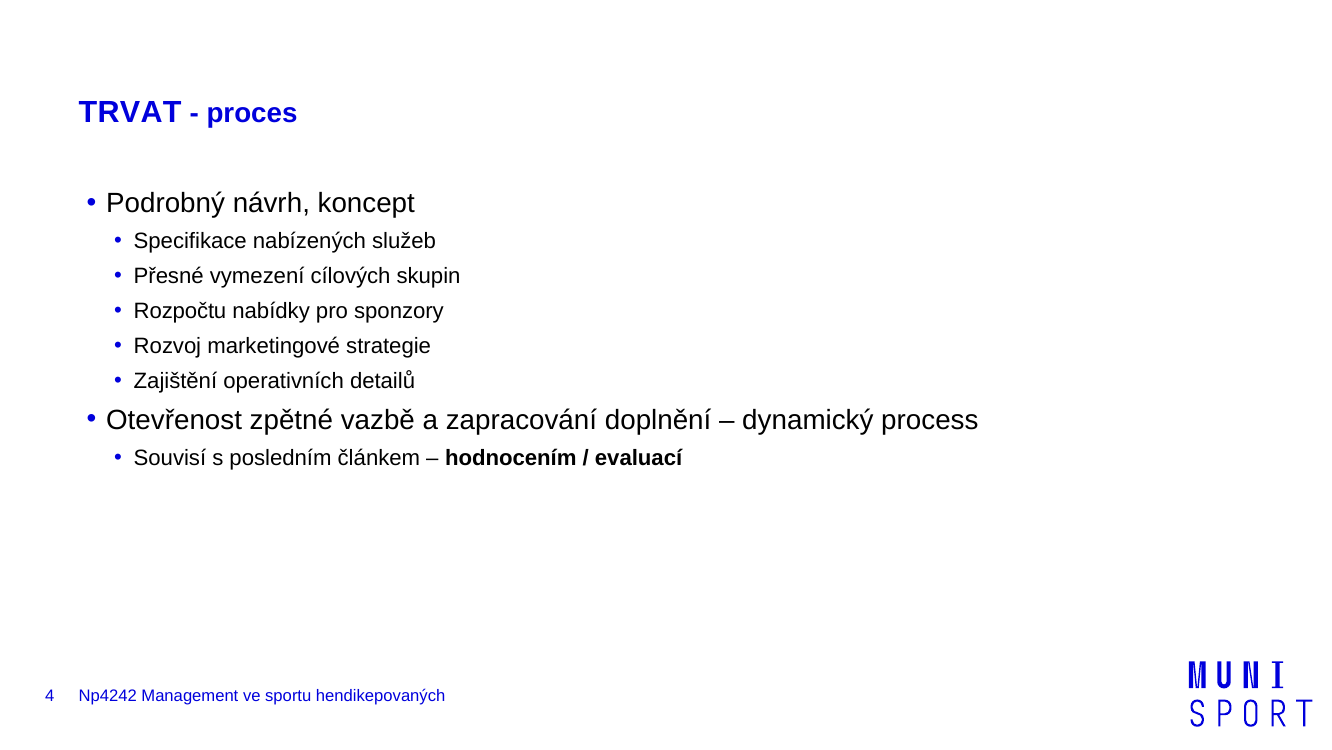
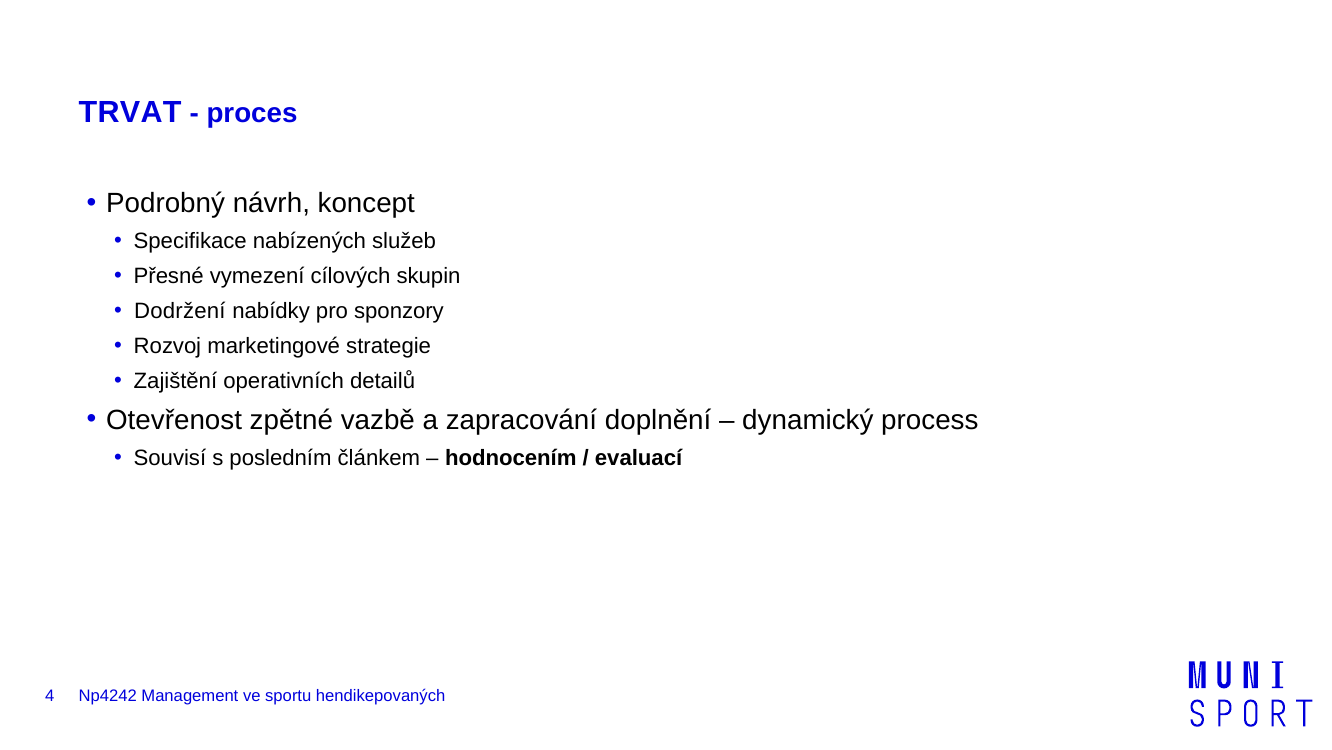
Rozpočtu: Rozpočtu -> Dodržení
